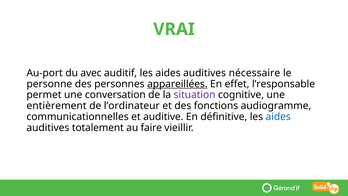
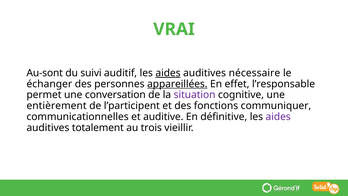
Au-port: Au-port -> Au-sont
avec: avec -> suivi
aides at (168, 73) underline: none -> present
personne: personne -> échanger
l’ordinateur: l’ordinateur -> l’participent
audiogramme: audiogramme -> communiquer
aides at (278, 117) colour: blue -> purple
faire: faire -> trois
